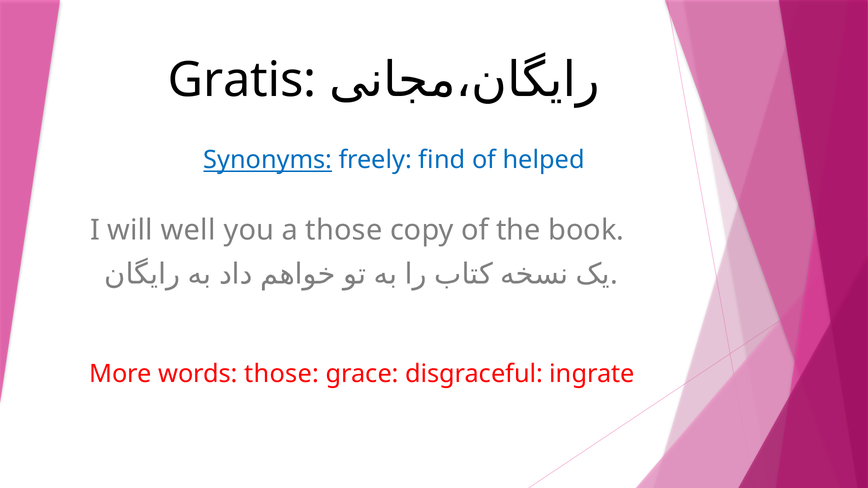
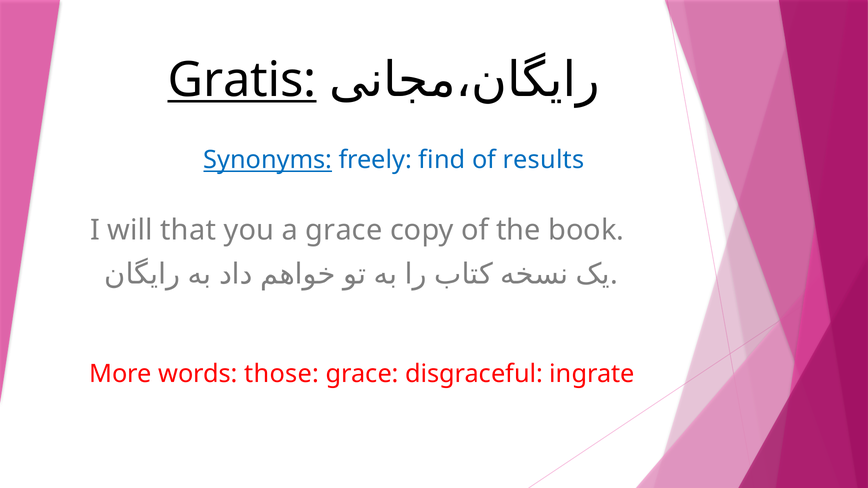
Gratis underline: none -> present
helped: helped -> results
well: well -> that
a those: those -> grace
